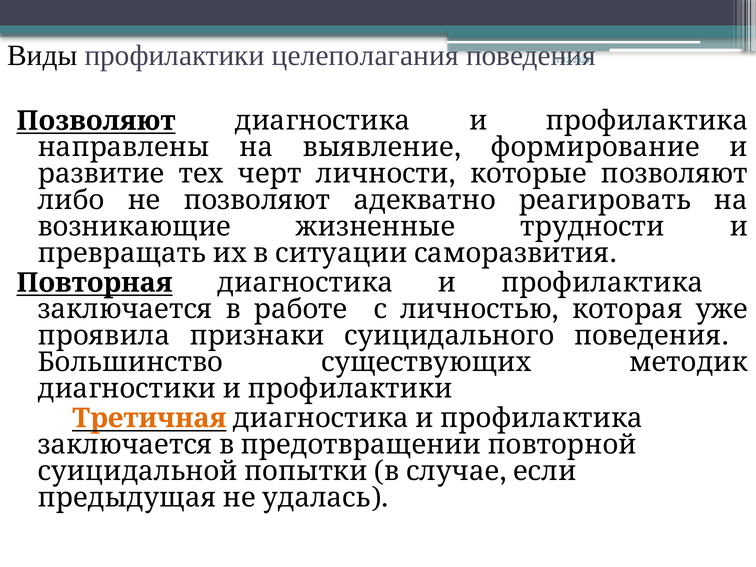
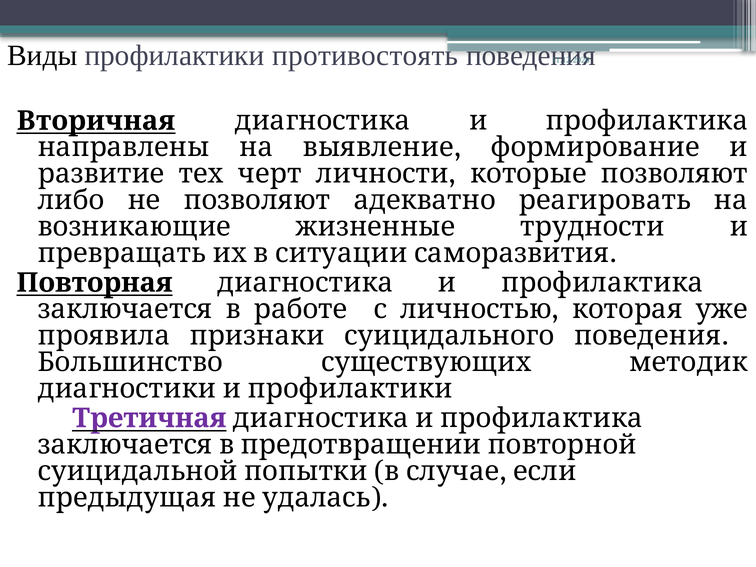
целеполагания: целеполагания -> противостоять
Позволяют at (96, 121): Позволяют -> Вторичная
Третичная colour: orange -> purple
